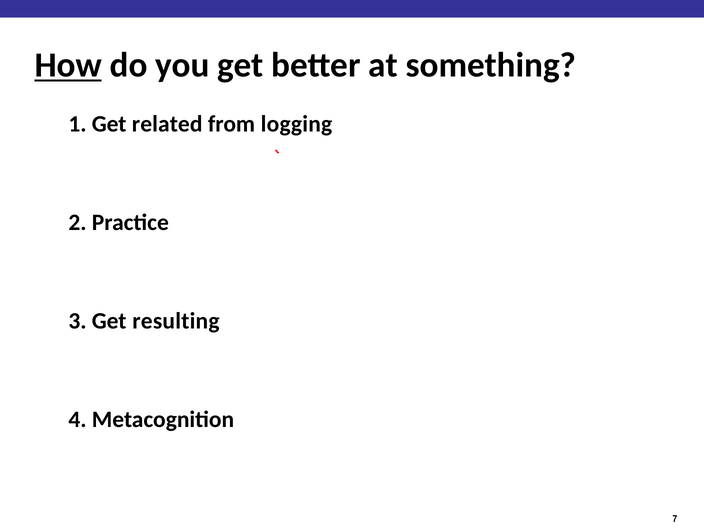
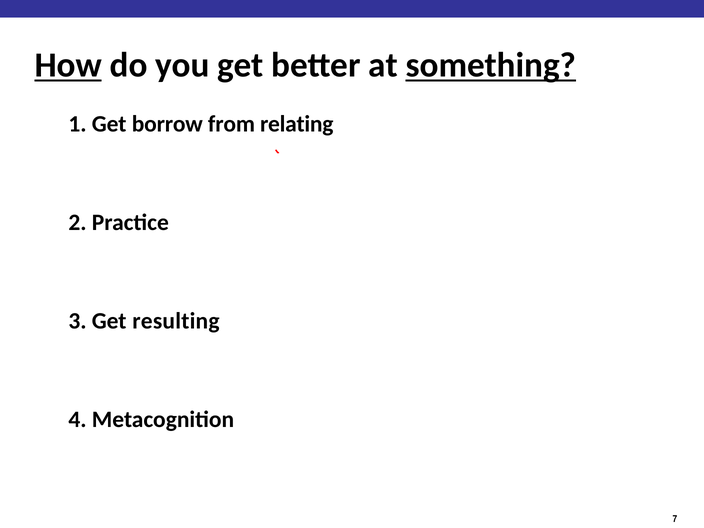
something underline: none -> present
related: related -> borrow
logging: logging -> relating
